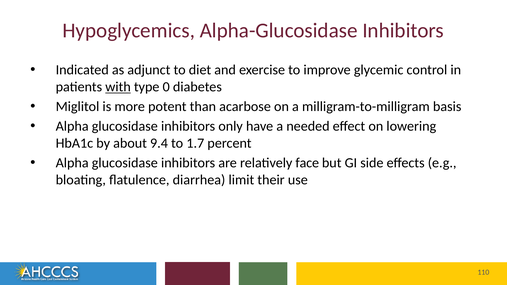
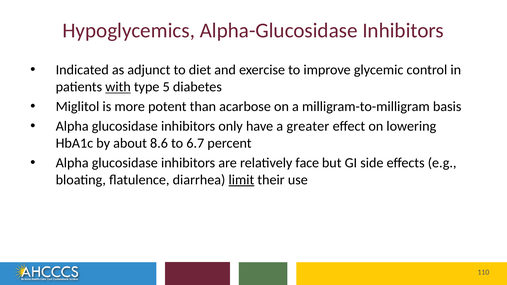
0: 0 -> 5
needed: needed -> greater
9.4: 9.4 -> 8.6
1.7: 1.7 -> 6.7
limit underline: none -> present
